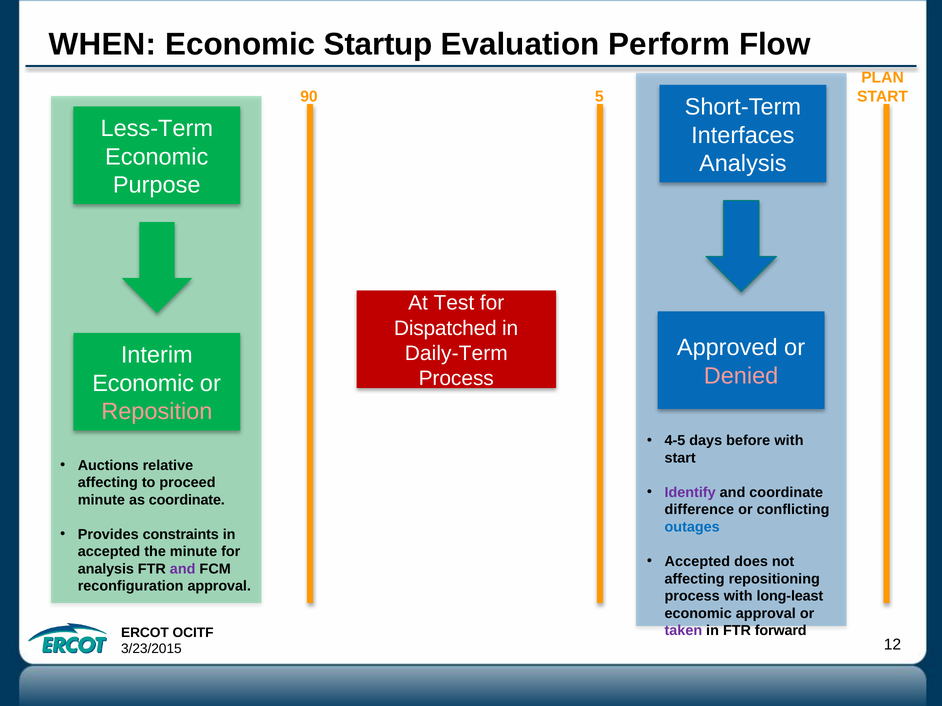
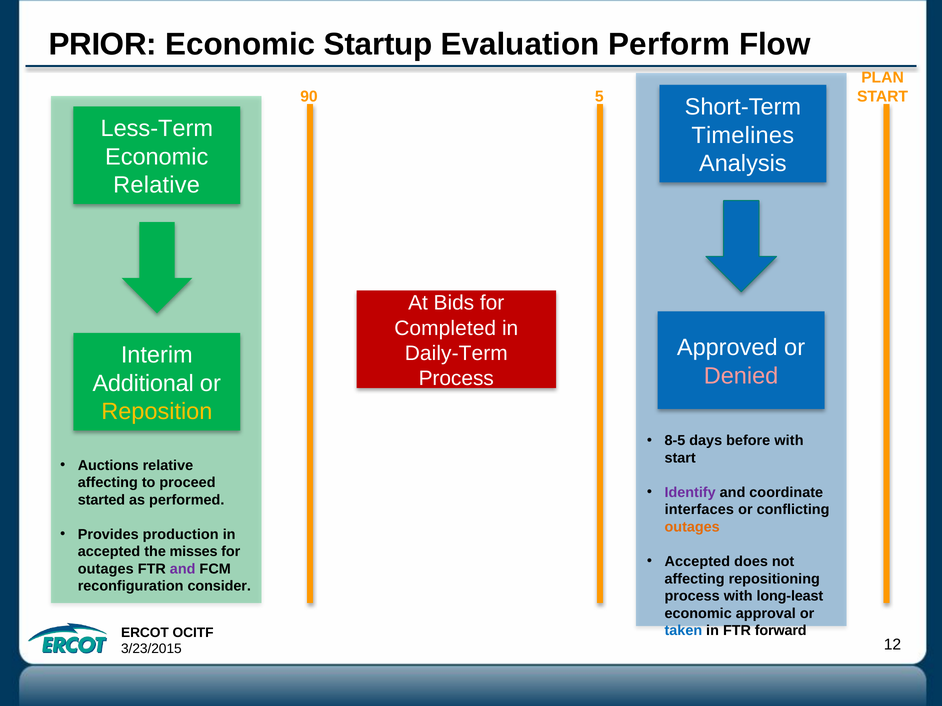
WHEN: WHEN -> PRIOR
Interfaces: Interfaces -> Timelines
Purpose at (157, 185): Purpose -> Relative
Test: Test -> Bids
Dispatched: Dispatched -> Completed
Economic at (143, 384): Economic -> Additional
Reposition colour: pink -> yellow
4-5: 4-5 -> 8-5
minute at (101, 500): minute -> started
as coordinate: coordinate -> performed
difference: difference -> interfaces
outages at (692, 527) colour: blue -> orange
constraints: constraints -> production
the minute: minute -> misses
analysis at (106, 569): analysis -> outages
reconfiguration approval: approval -> consider
taken colour: purple -> blue
